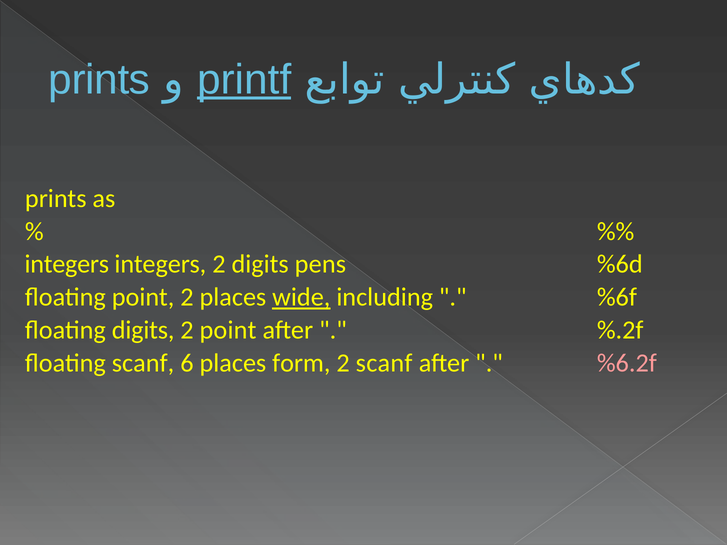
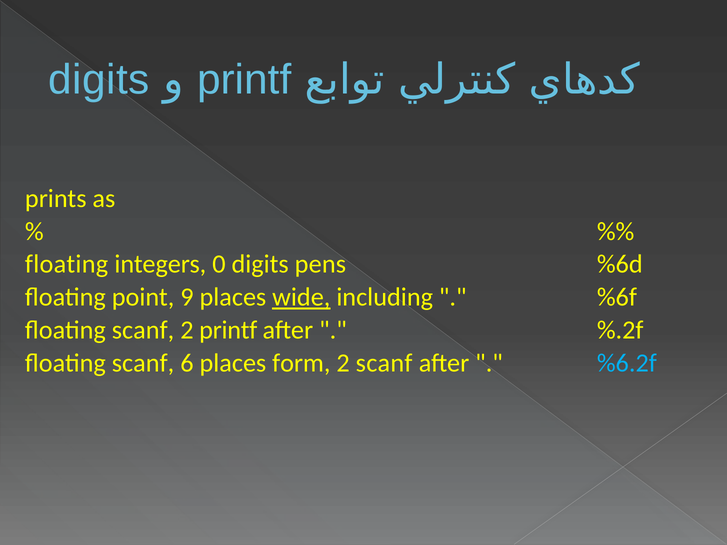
prints at (99, 80): prints -> digits
printf at (244, 80) underline: present -> none
integers at (67, 264): integers -> floating
integers 2: 2 -> 0
point 2: 2 -> 9
digits at (143, 330): digits -> scanf
2 point: point -> printf
%6.2f colour: pink -> light blue
